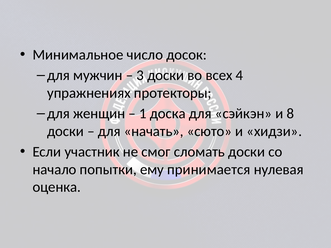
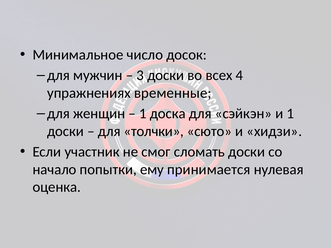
протекторы: протекторы -> временные
и 8: 8 -> 1
начать: начать -> толчки
